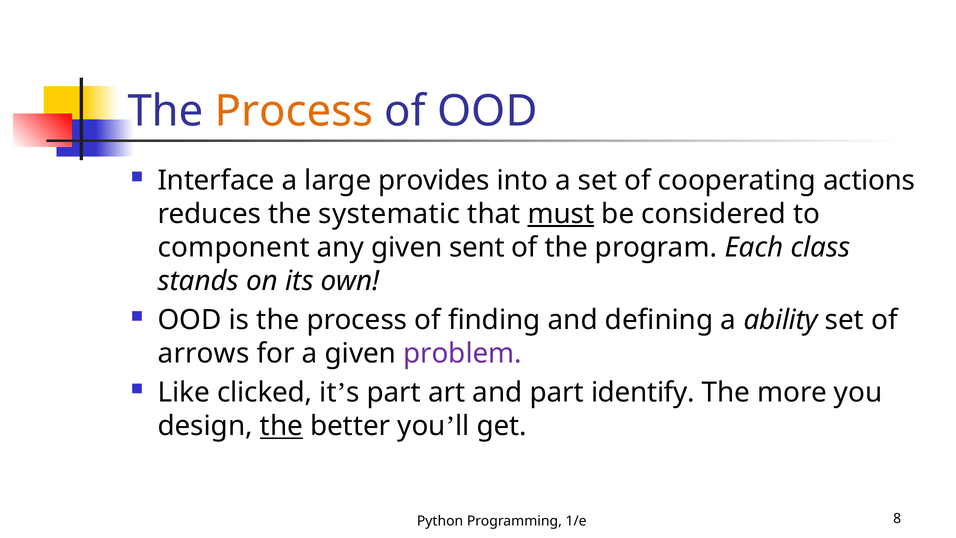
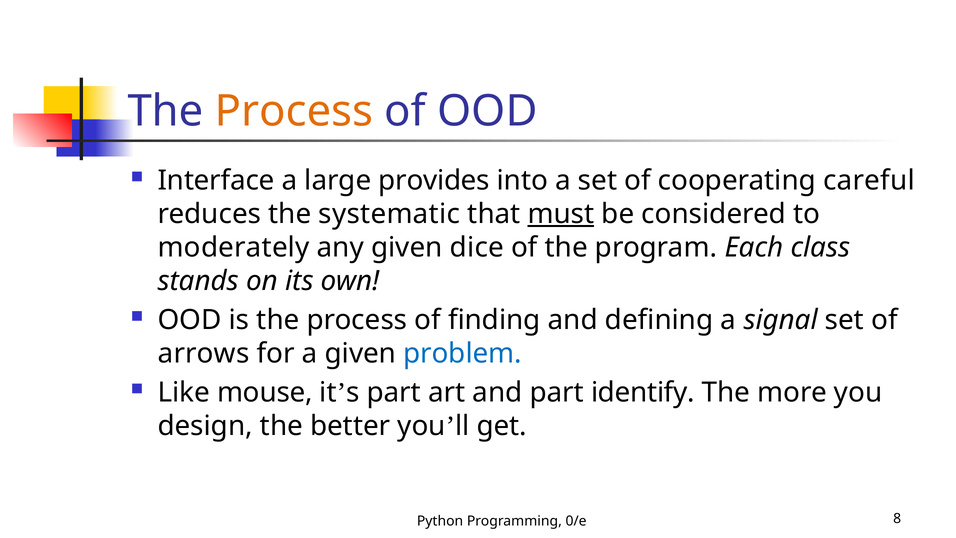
actions: actions -> careful
component: component -> moderately
sent: sent -> dice
ability: ability -> signal
problem colour: purple -> blue
clicked: clicked -> mouse
the at (281, 426) underline: present -> none
1/e: 1/e -> 0/e
